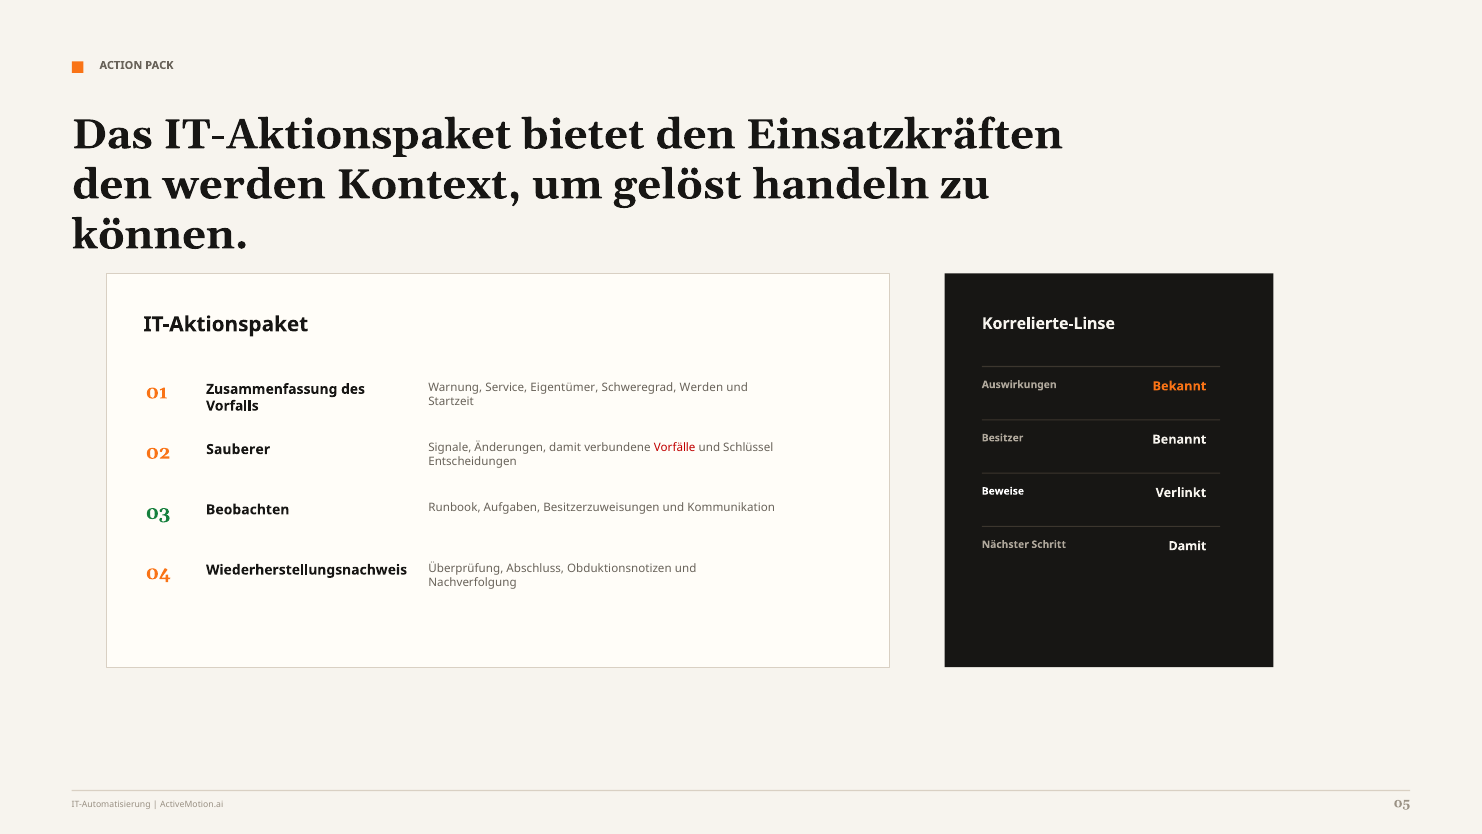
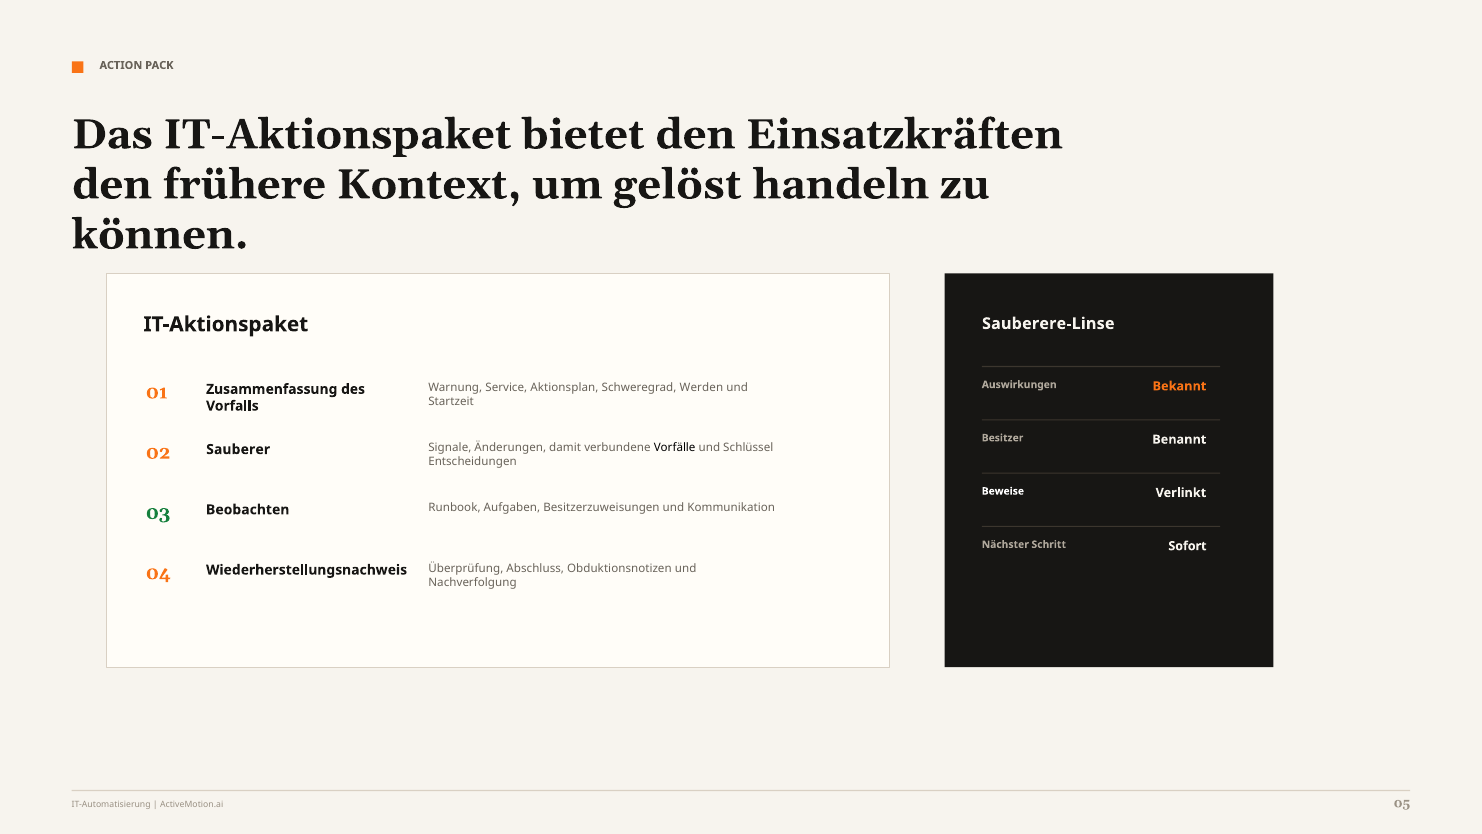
den werden: werden -> frühere
Korrelierte-Linse: Korrelierte-Linse -> Sauberere-Linse
Eigentümer: Eigentümer -> Aktionsplan
Vorfälle colour: red -> black
Schritt Damit: Damit -> Sofort
